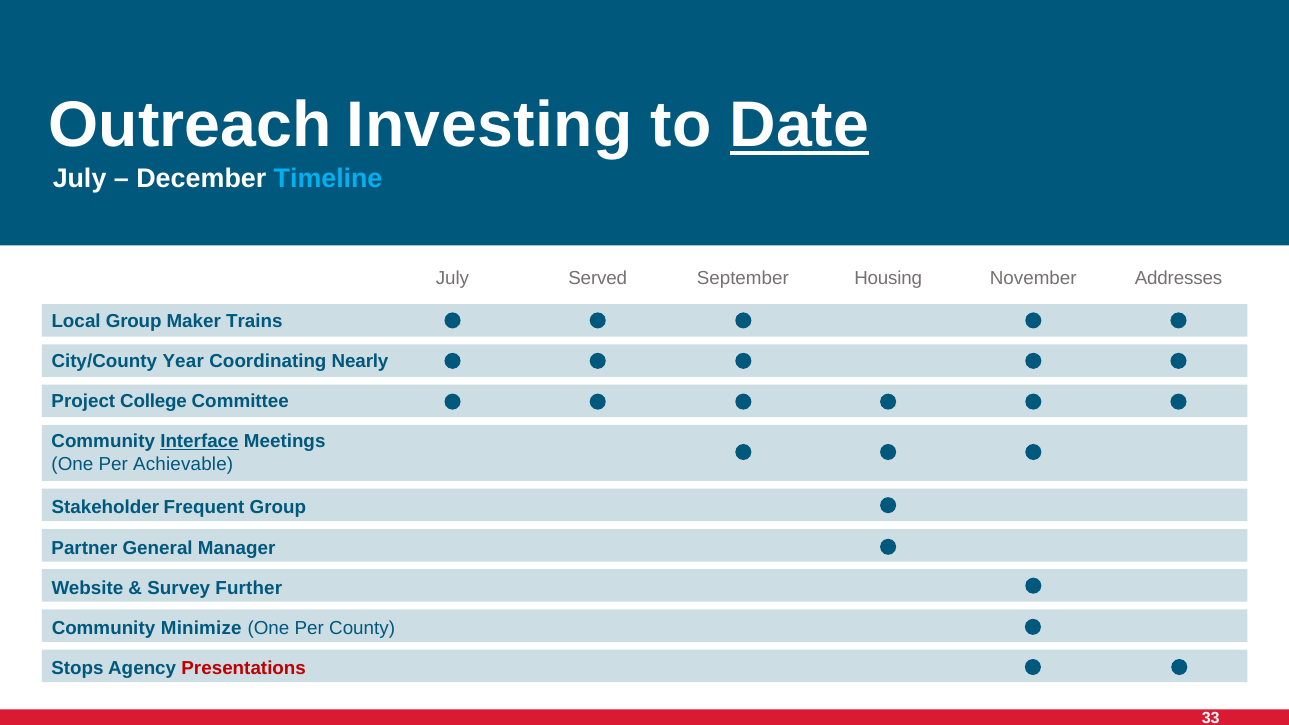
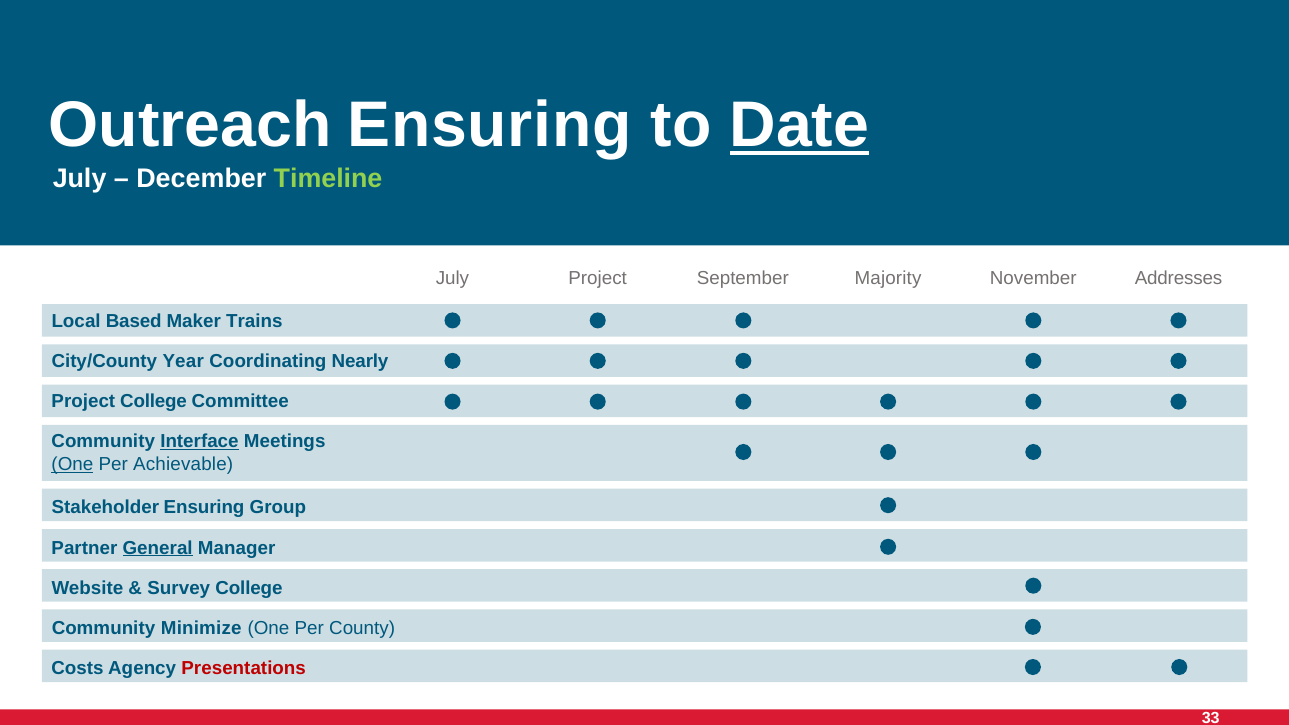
Outreach Investing: Investing -> Ensuring
Timeline colour: light blue -> light green
July Served: Served -> Project
Housing: Housing -> Majority
Local Group: Group -> Based
One at (72, 464) underline: none -> present
Stakeholder Frequent: Frequent -> Ensuring
General underline: none -> present
Survey Further: Further -> College
Stops: Stops -> Costs
